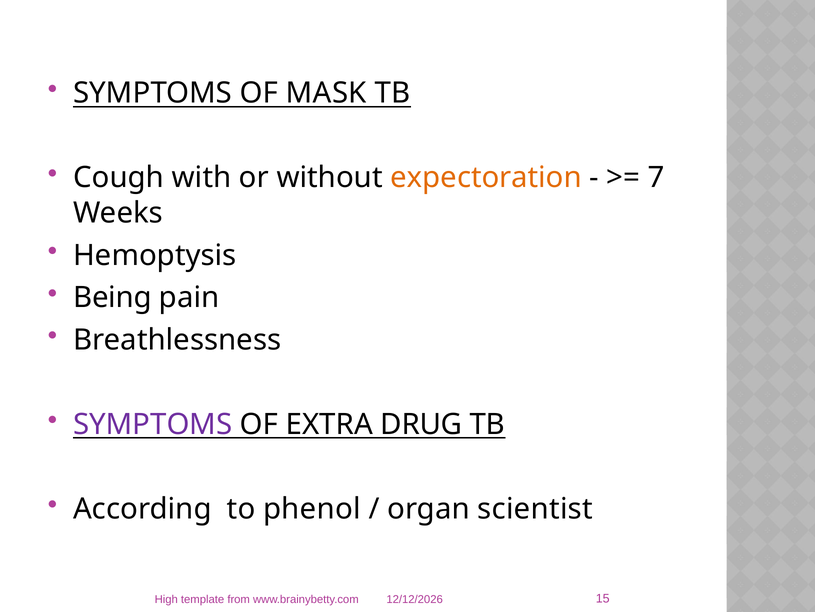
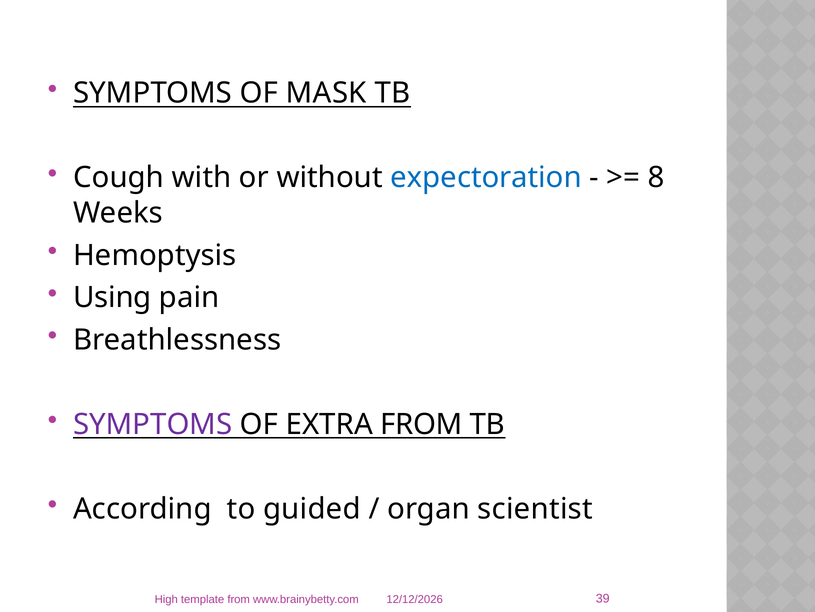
expectoration colour: orange -> blue
7: 7 -> 8
Being: Being -> Using
EXTRA DRUG: DRUG -> FROM
phenol: phenol -> guided
15: 15 -> 39
